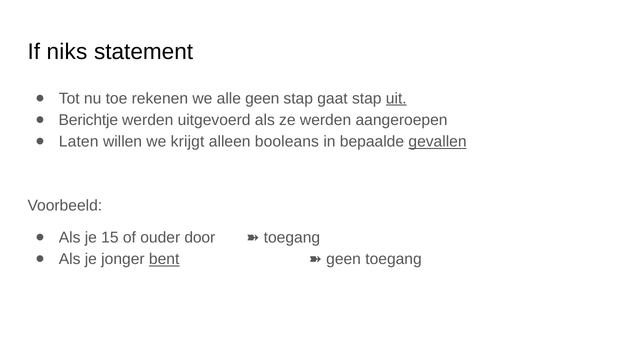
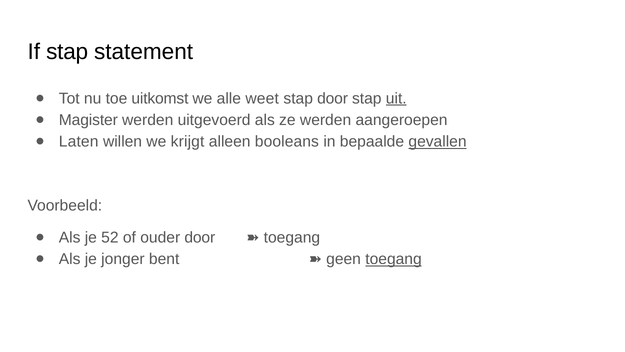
If niks: niks -> stap
rekenen: rekenen -> uitkomst
alle geen: geen -> weet
stap gaat: gaat -> door
Berichtje: Berichtje -> Magister
15: 15 -> 52
bent underline: present -> none
toegang at (394, 259) underline: none -> present
